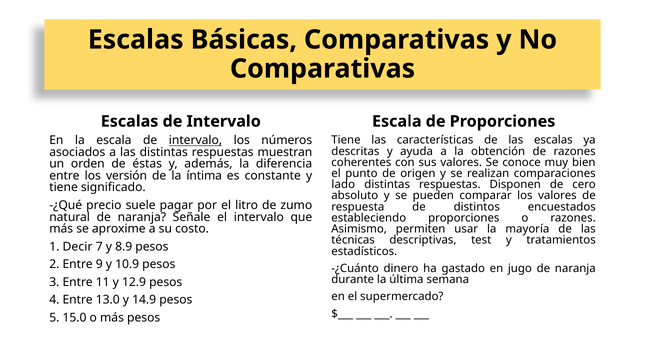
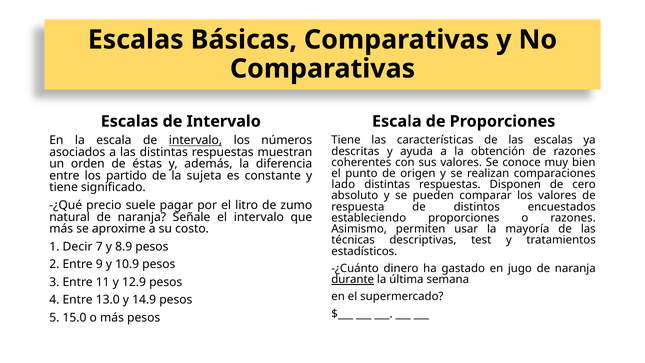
versión: versión -> partido
íntima: íntima -> sujeta
durante underline: none -> present
